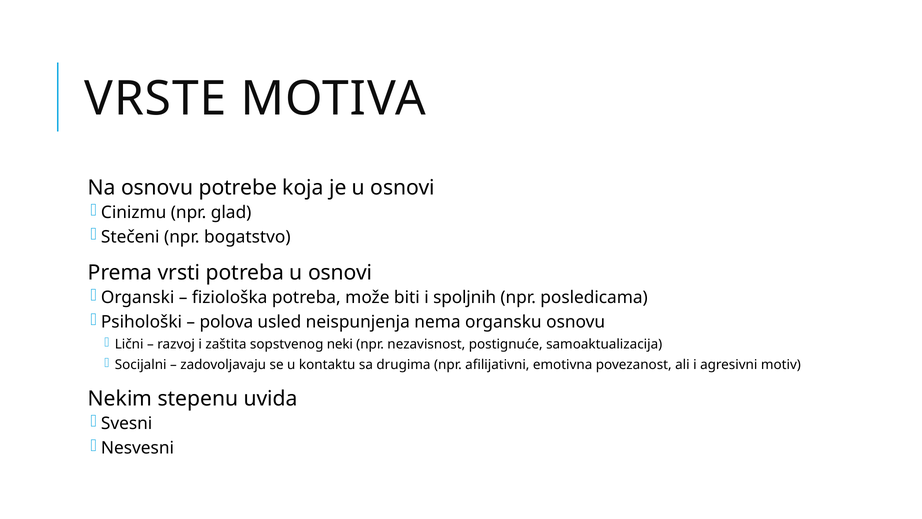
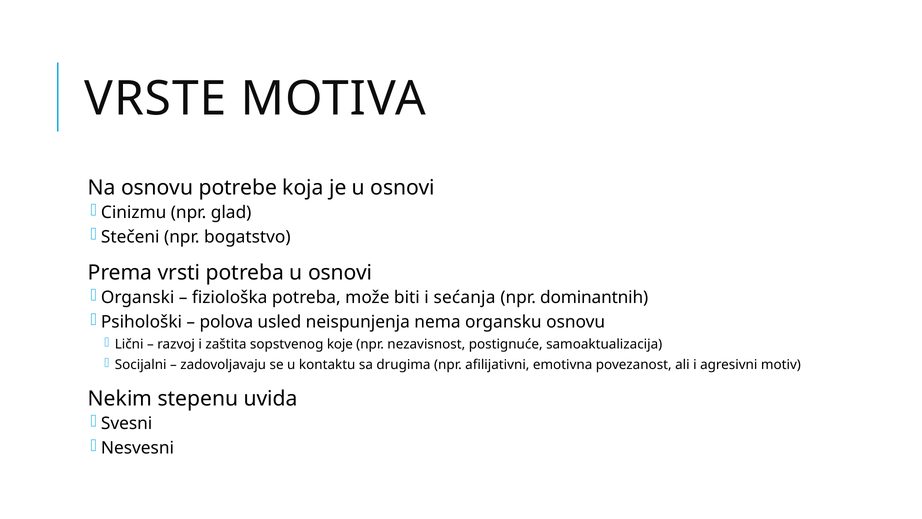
spoljnih: spoljnih -> sećanja
posledicama: posledicama -> dominantnih
neki: neki -> koje
